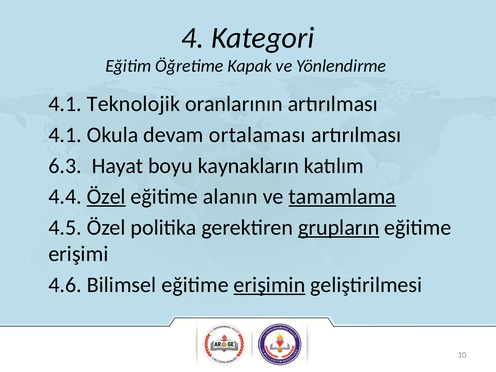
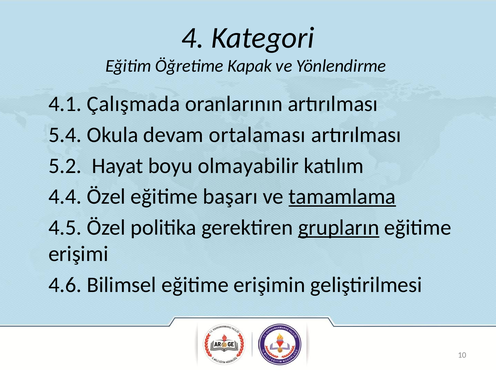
Teknolojik: Teknolojik -> Çalışmada
4.1 at (65, 135): 4.1 -> 5.4
6.3: 6.3 -> 5.2
kaynakların: kaynakların -> olmayabilir
Özel at (106, 197) underline: present -> none
alanın: alanın -> başarı
erişimin underline: present -> none
